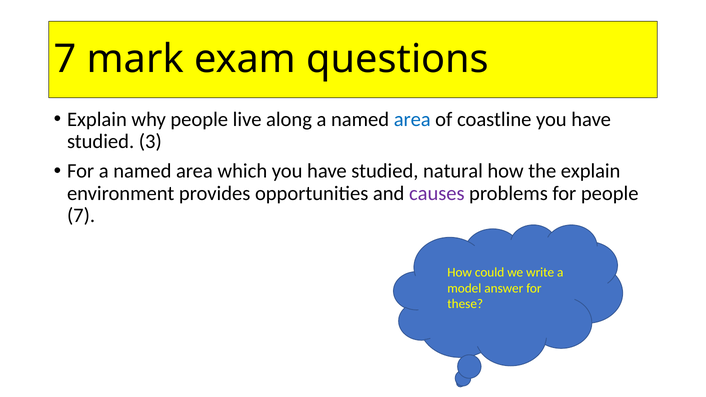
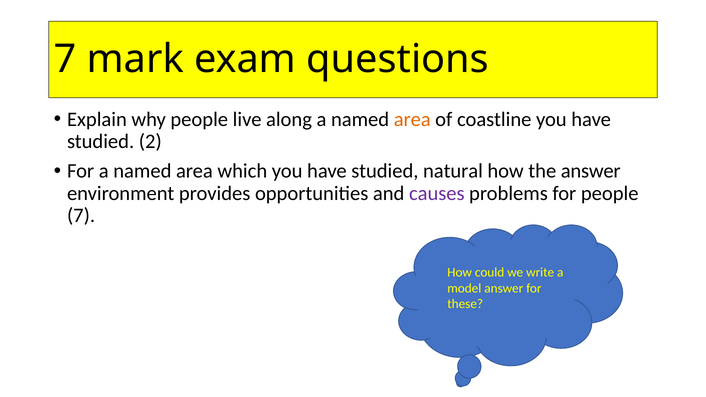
area at (412, 119) colour: blue -> orange
3: 3 -> 2
the explain: explain -> answer
